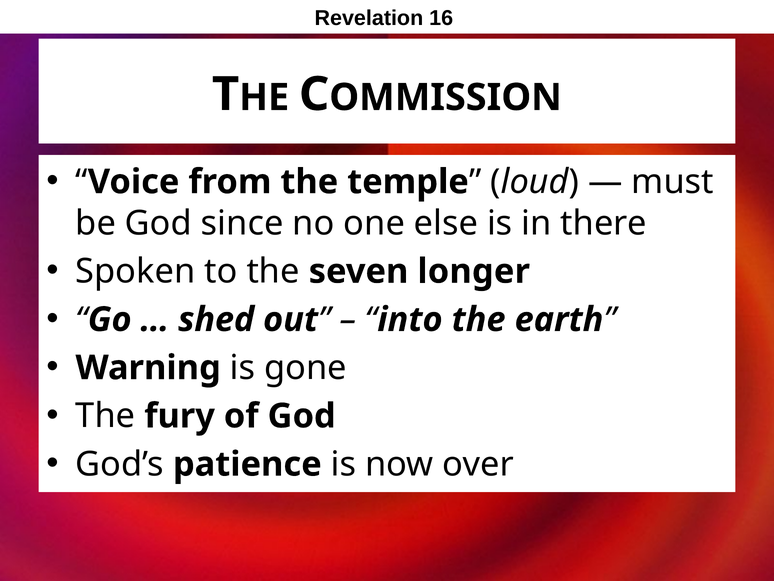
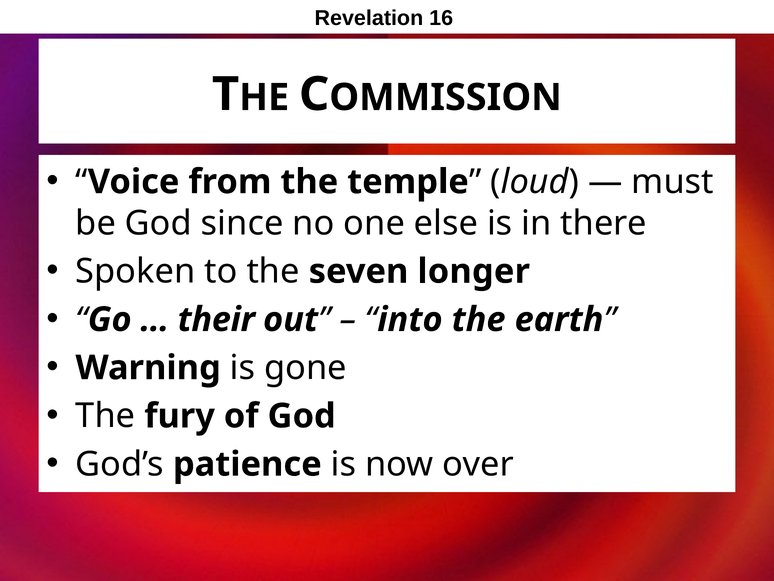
shed: shed -> their
